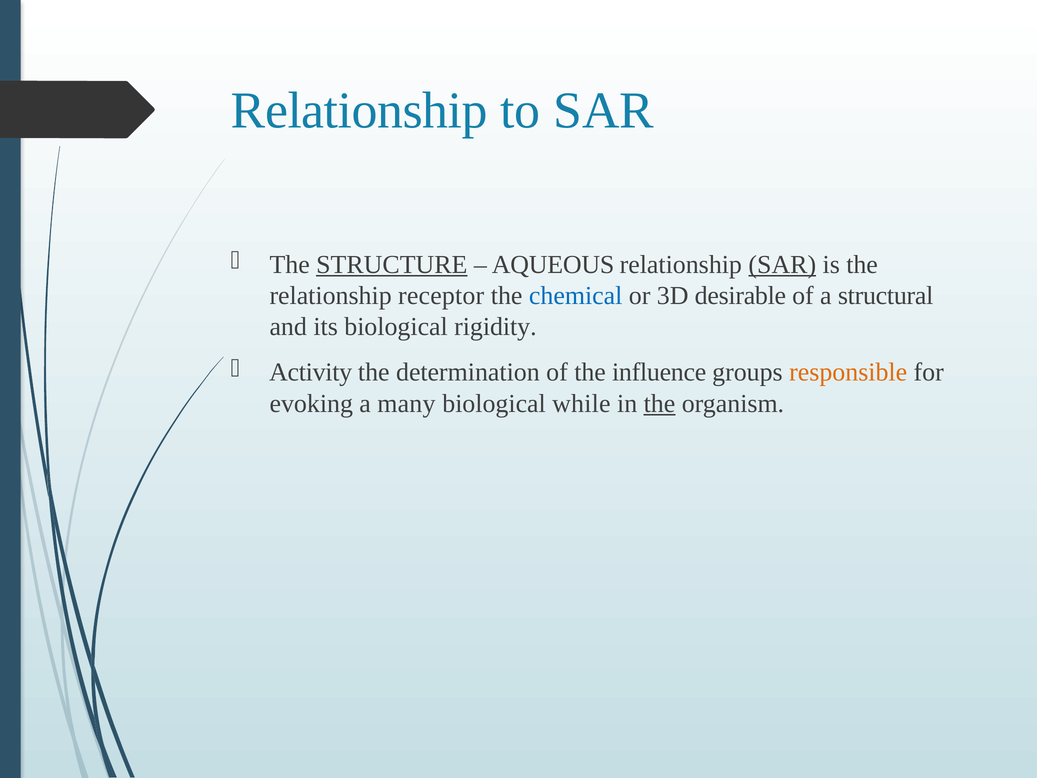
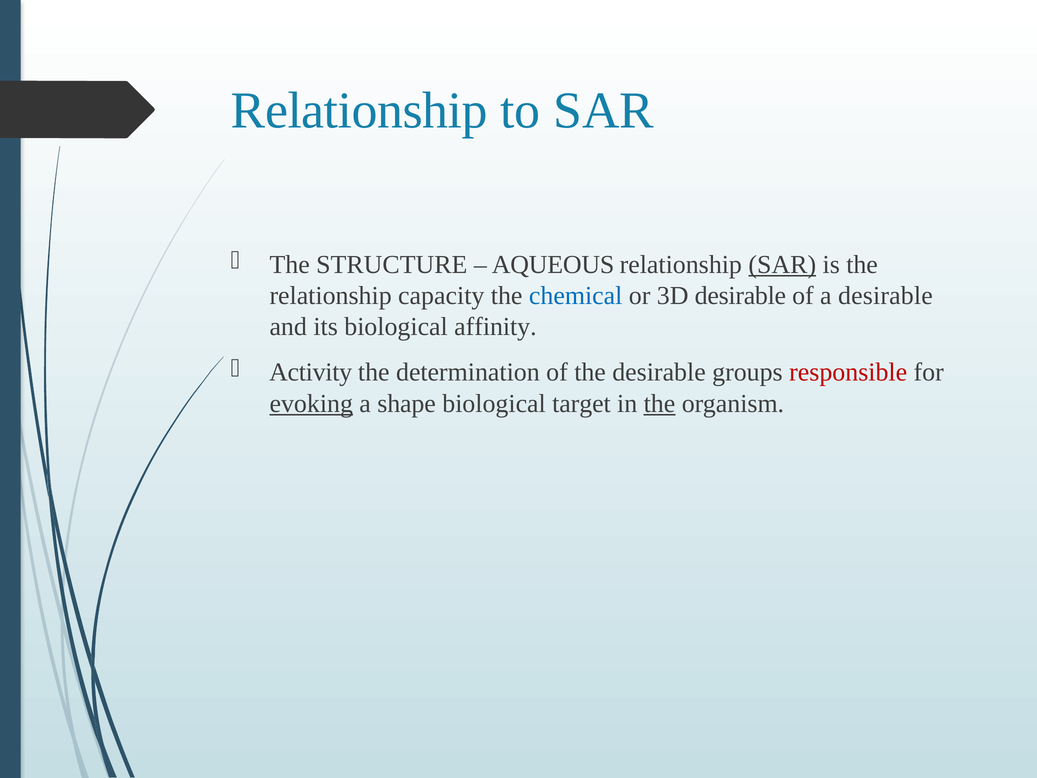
STRUCTURE underline: present -> none
receptor: receptor -> capacity
a structural: structural -> desirable
rigidity: rigidity -> affinity
the influence: influence -> desirable
responsible colour: orange -> red
evoking underline: none -> present
many: many -> shape
while: while -> target
